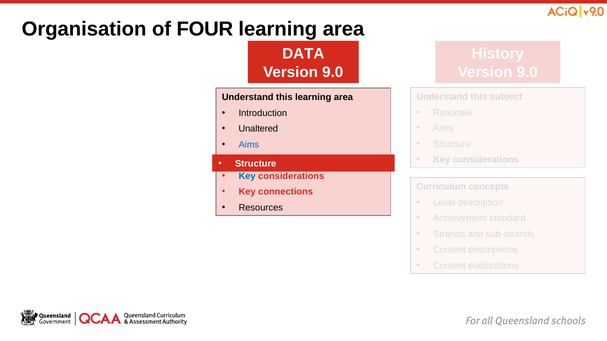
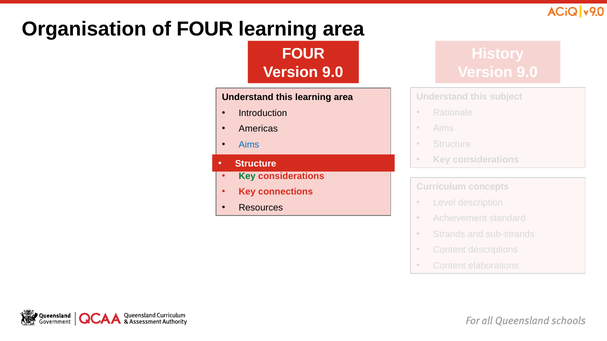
DATA at (303, 54): DATA -> FOUR
Unaltered: Unaltered -> Americas
Key at (247, 176) colour: blue -> green
